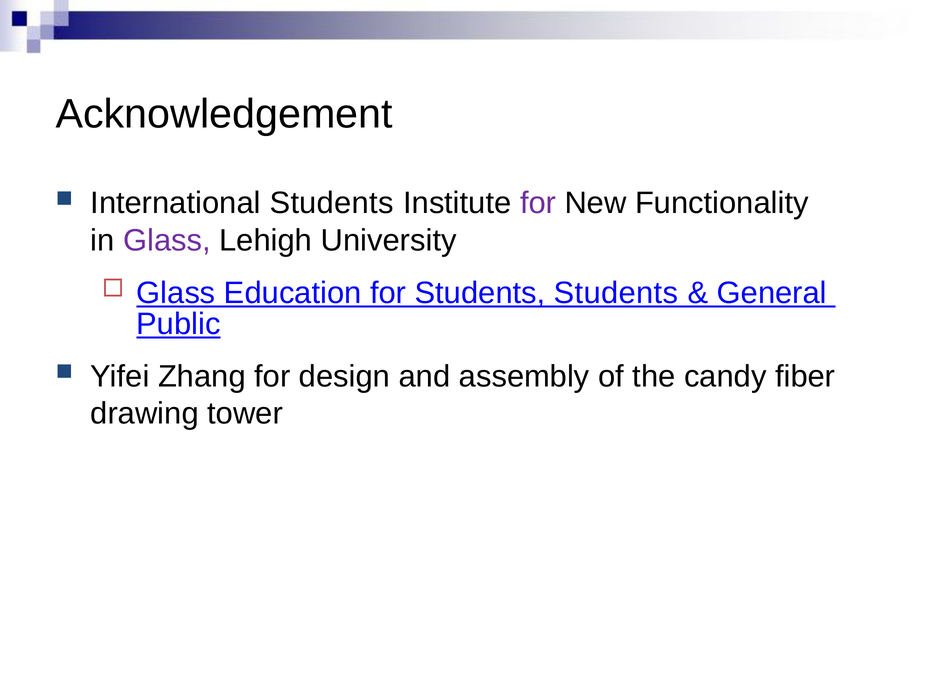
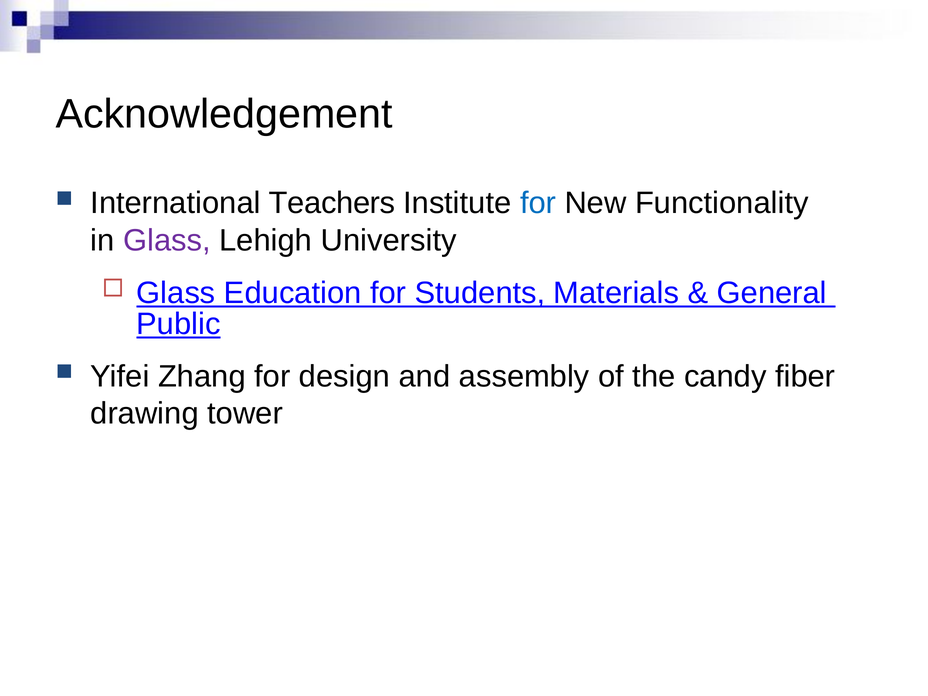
International Students: Students -> Teachers
for at (538, 203) colour: purple -> blue
Students Students: Students -> Materials
